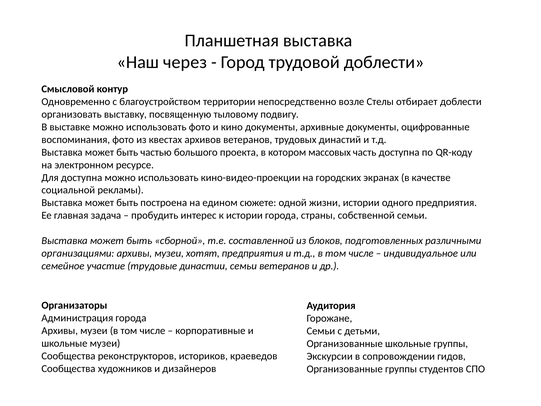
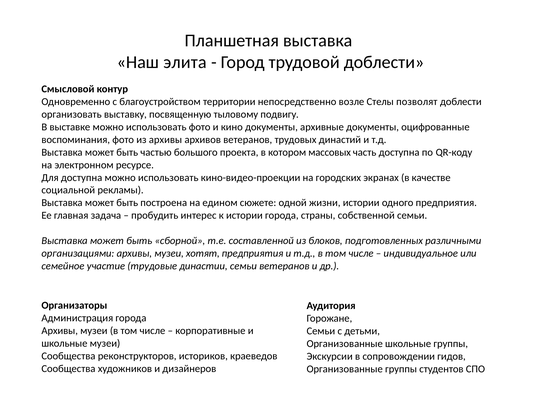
через: через -> элита
отбирает: отбирает -> позволят
из квестах: квестах -> архивы
